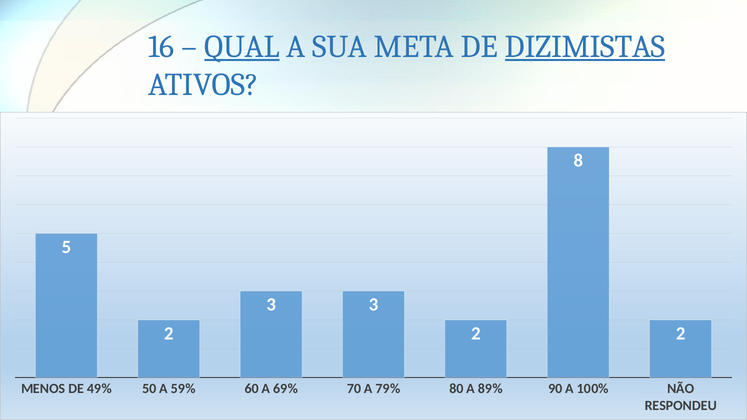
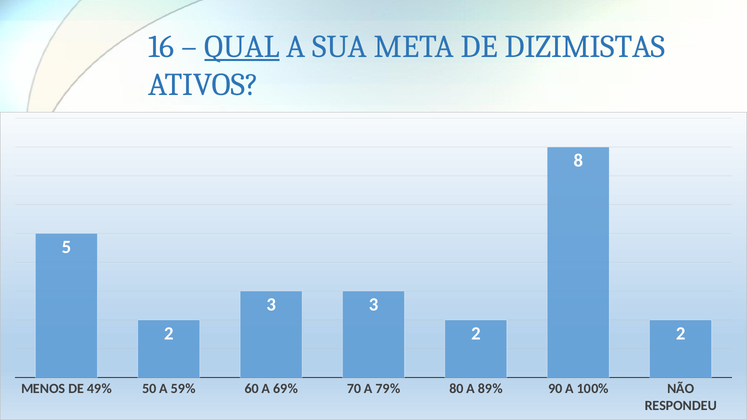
DIZIMISTAS underline: present -> none
